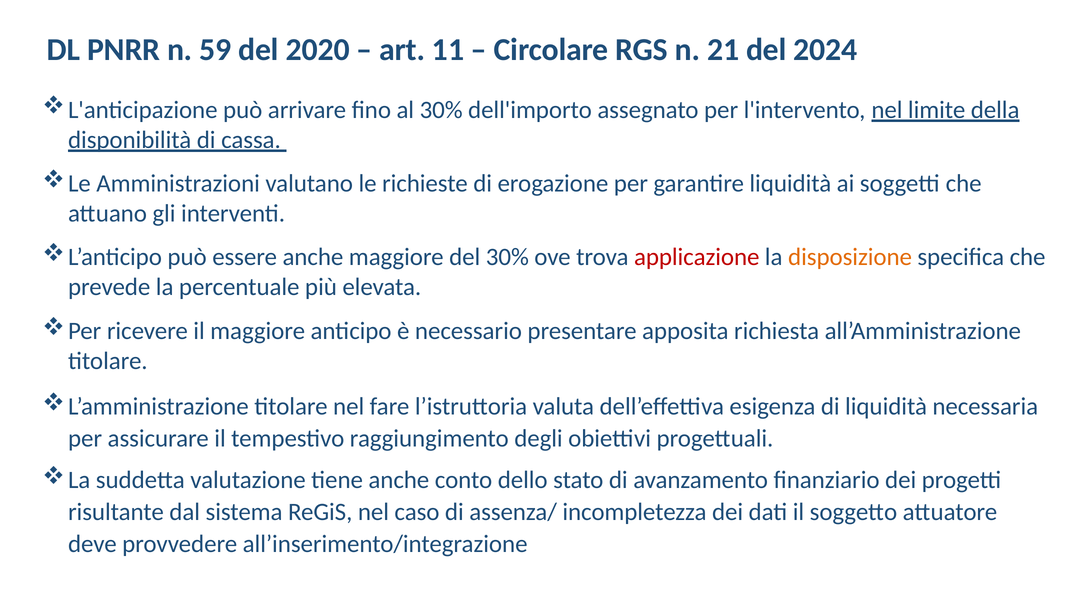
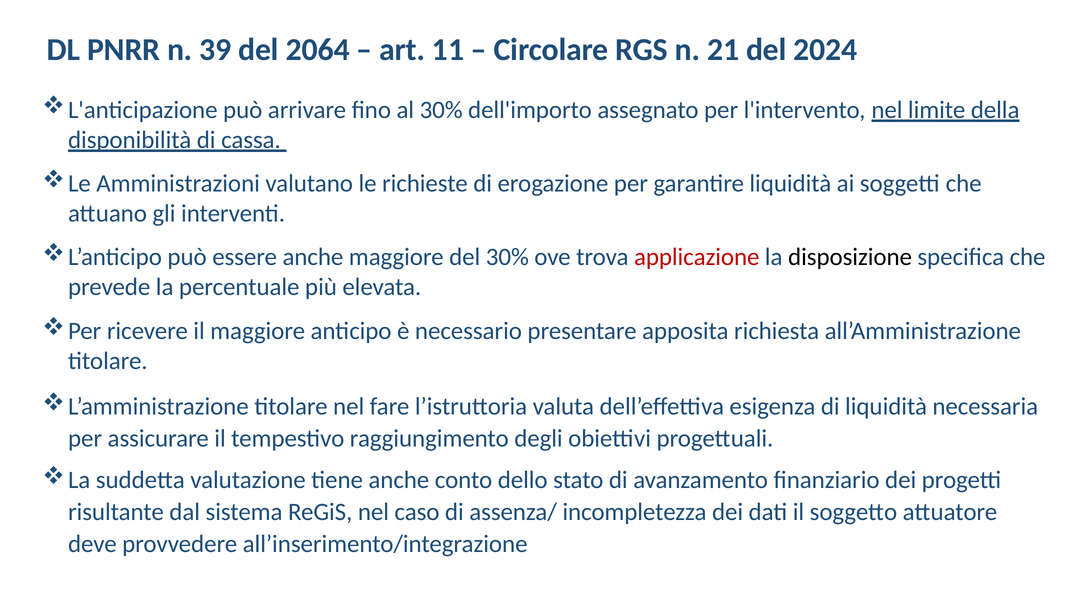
59: 59 -> 39
2020: 2020 -> 2064
disposizione colour: orange -> black
